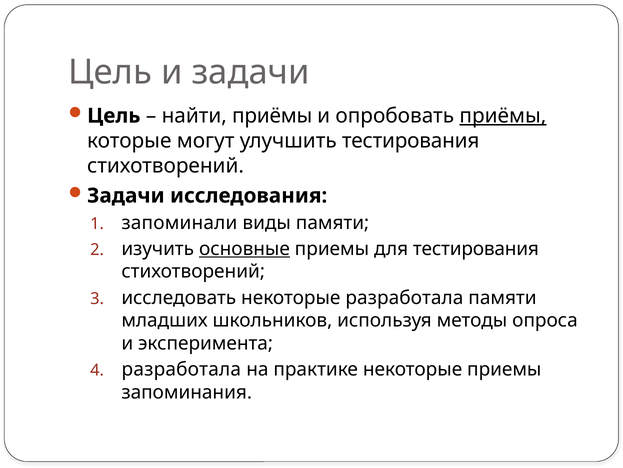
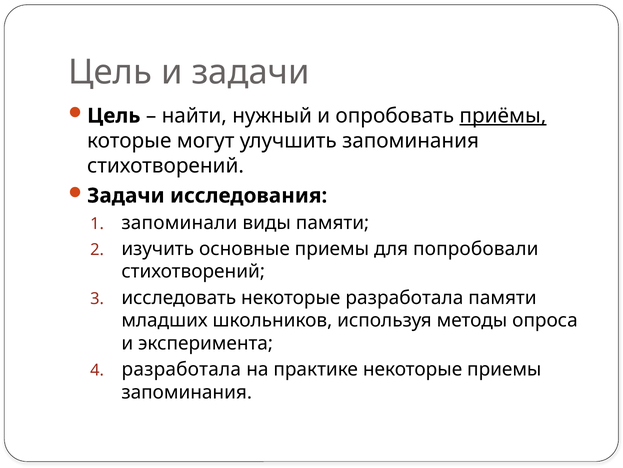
найти приёмы: приёмы -> нужный
улучшить тестирования: тестирования -> запоминания
основные underline: present -> none
для тестирования: тестирования -> попробовали
